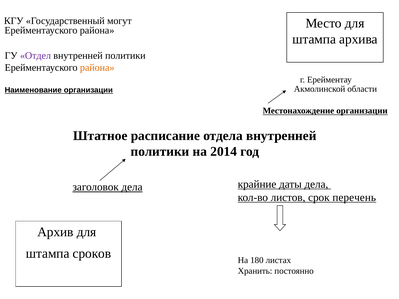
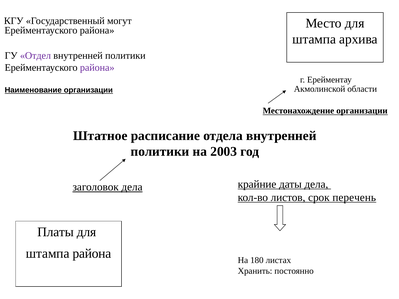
района at (97, 68) colour: orange -> purple
2014: 2014 -> 2003
Архив: Архив -> Платы
штампа сроков: сроков -> района
